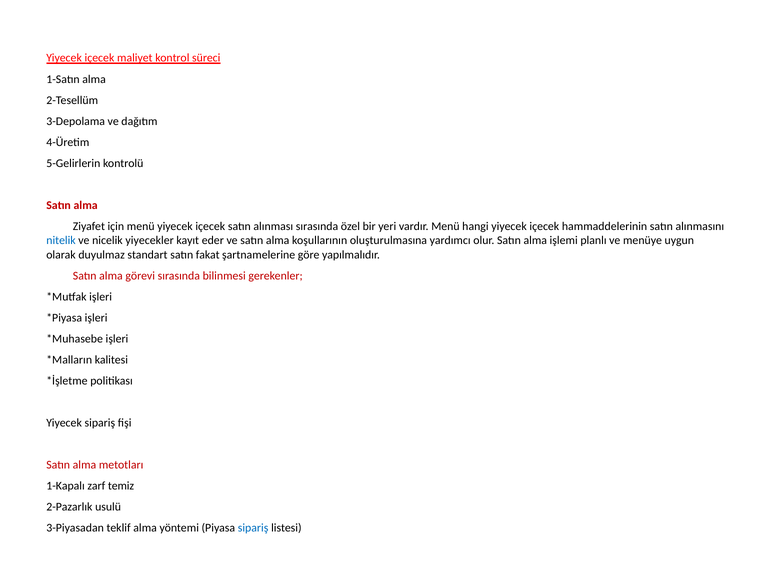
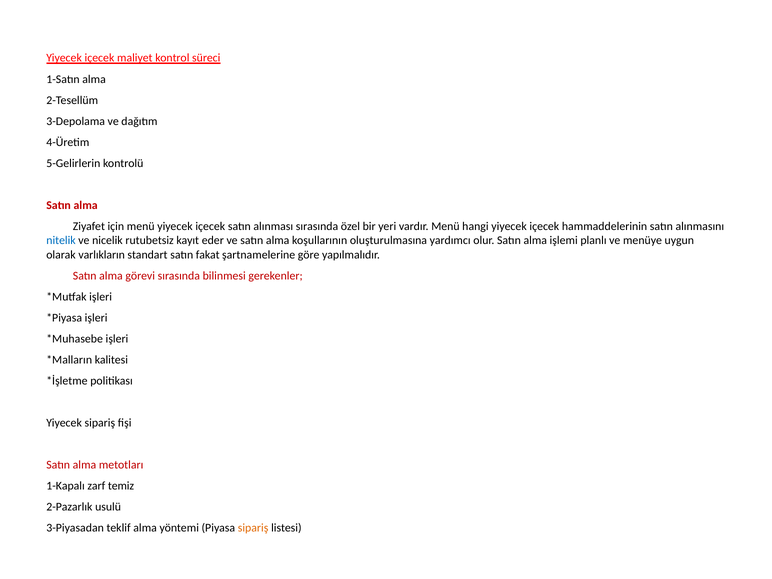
yiyecekler: yiyecekler -> rutubetsiz
duyulmaz: duyulmaz -> varlıkların
sipariş at (253, 528) colour: blue -> orange
